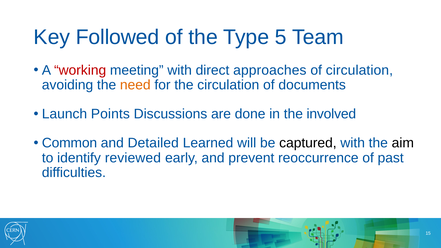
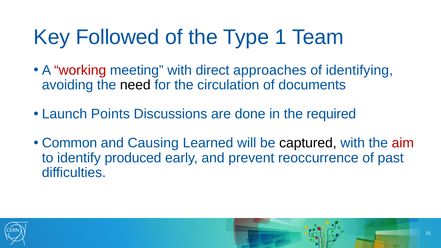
5: 5 -> 1
of circulation: circulation -> identifying
need colour: orange -> black
involved: involved -> required
Detailed: Detailed -> Causing
aim colour: black -> red
reviewed: reviewed -> produced
